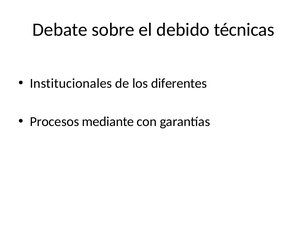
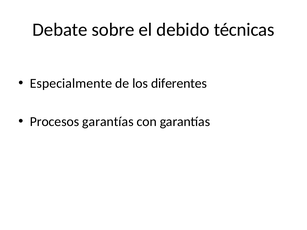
Institucionales: Institucionales -> Especialmente
Procesos mediante: mediante -> garantías
